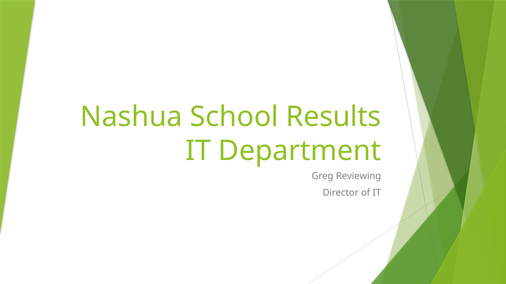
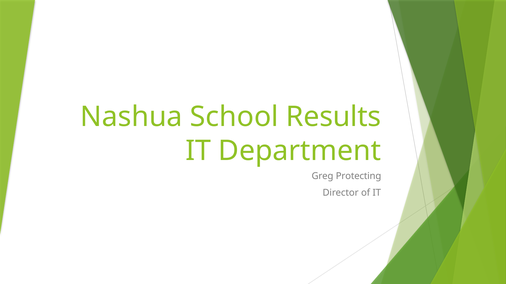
Reviewing: Reviewing -> Protecting
